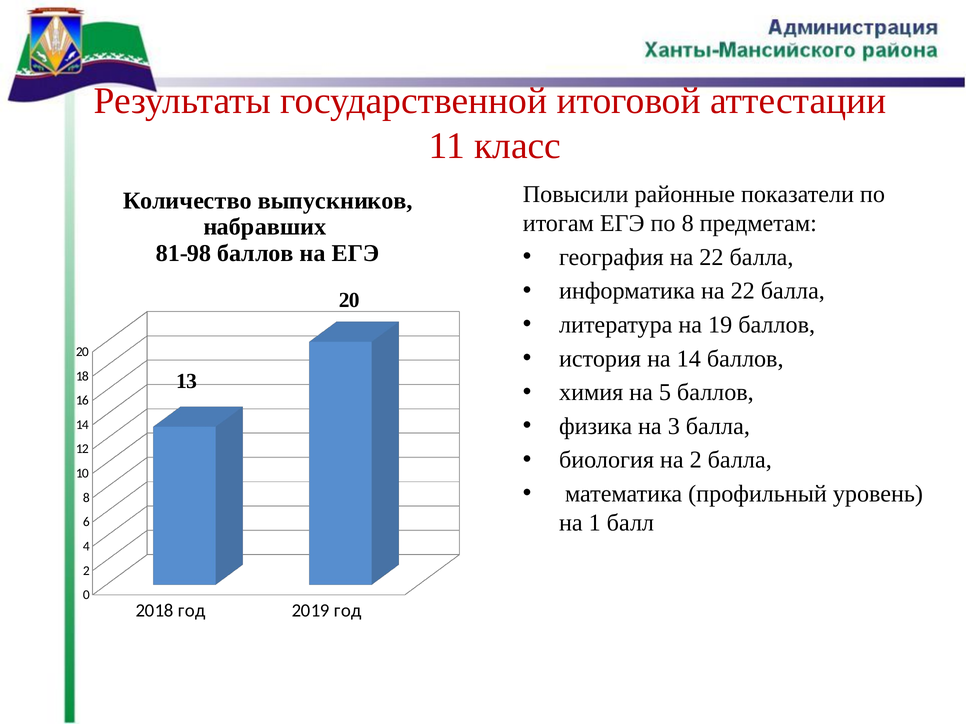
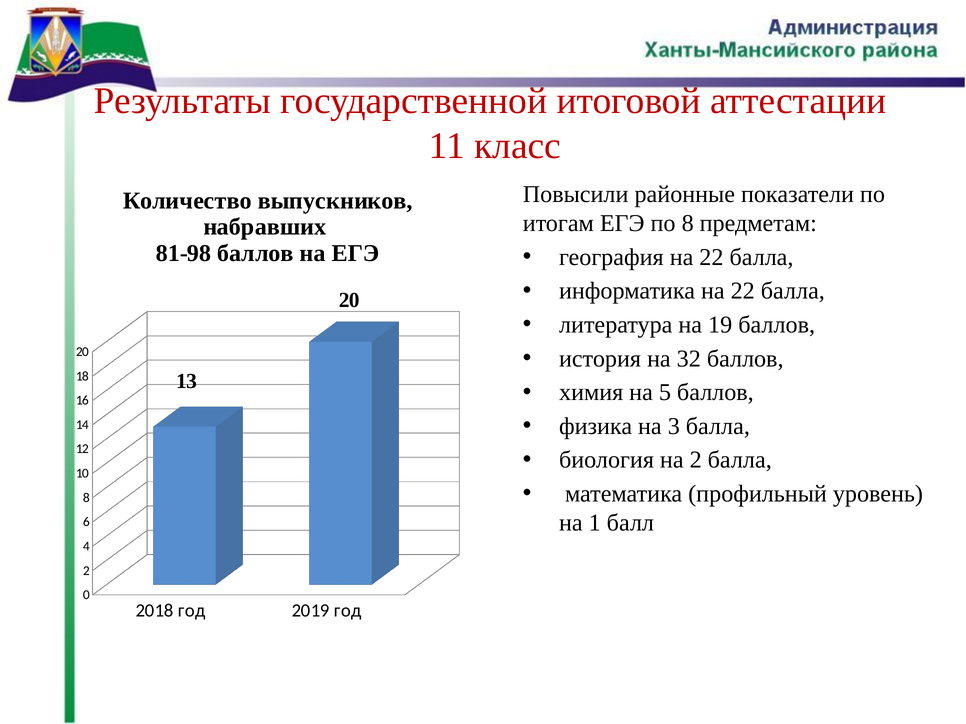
на 14: 14 -> 32
